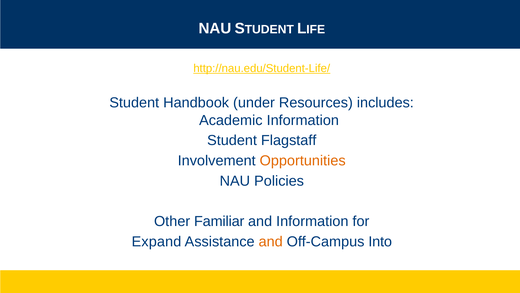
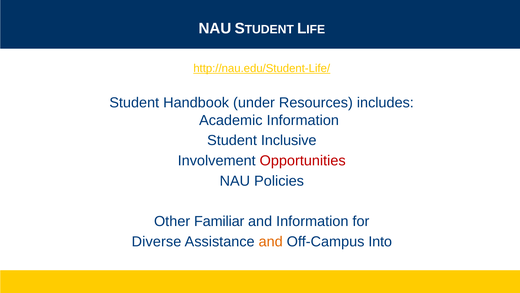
Flagstaff: Flagstaff -> Inclusive
Opportunities colour: orange -> red
Expand: Expand -> Diverse
